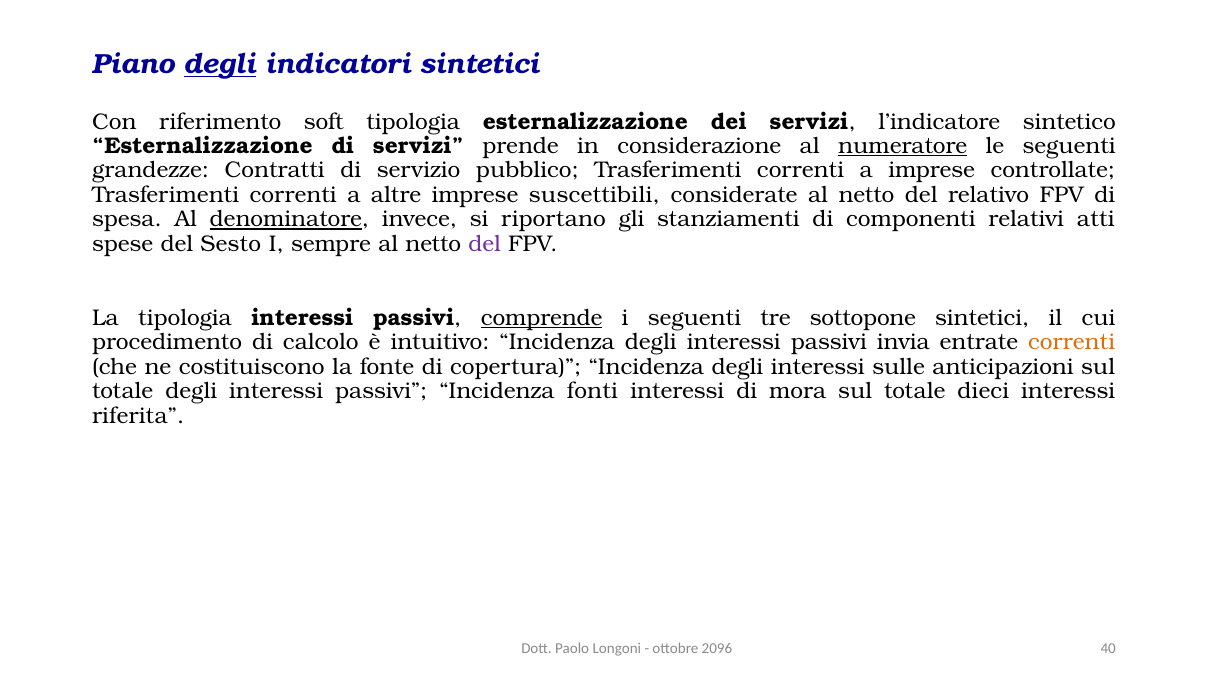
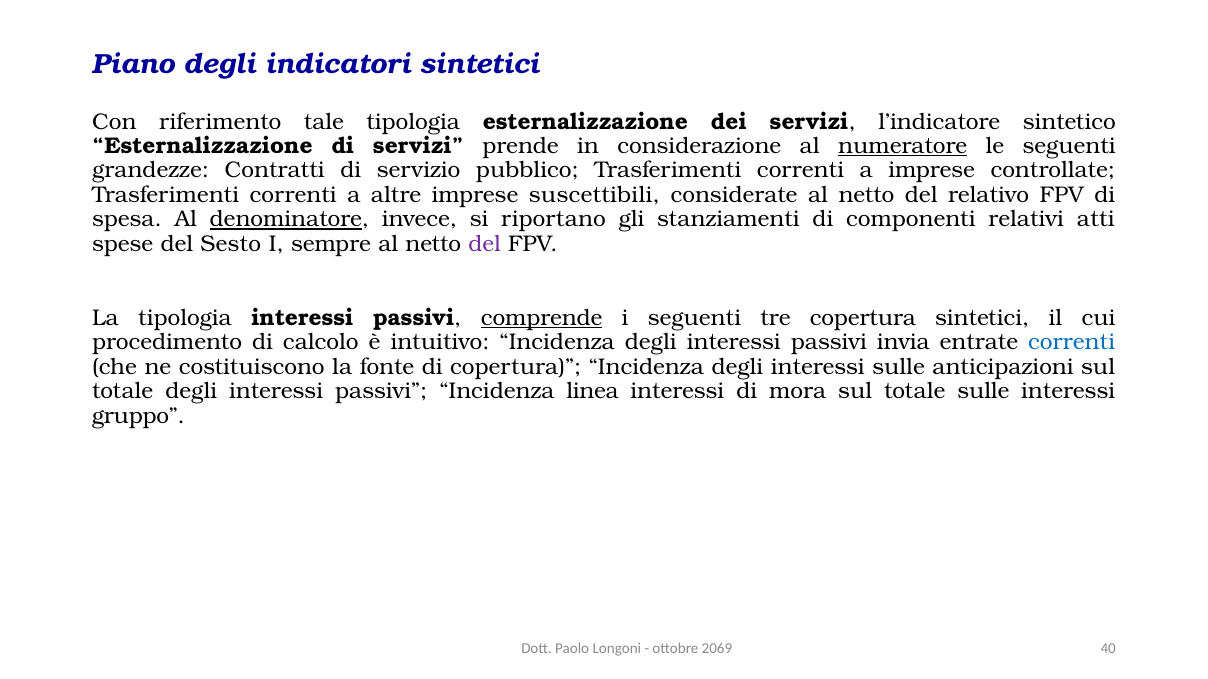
degli at (220, 64) underline: present -> none
soft: soft -> tale
tre sottopone: sottopone -> copertura
correnti at (1072, 343) colour: orange -> blue
fonti: fonti -> linea
totale dieci: dieci -> sulle
riferita: riferita -> gruppo
2096: 2096 -> 2069
